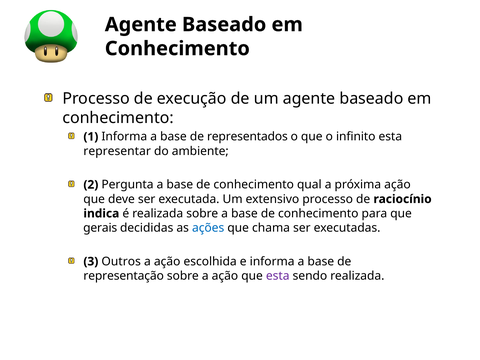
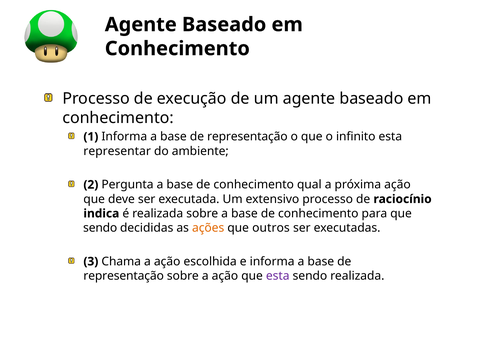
representados at (247, 137): representados -> representação
gerais at (100, 228): gerais -> sendo
ações colour: blue -> orange
chama: chama -> outros
Outros: Outros -> Chama
